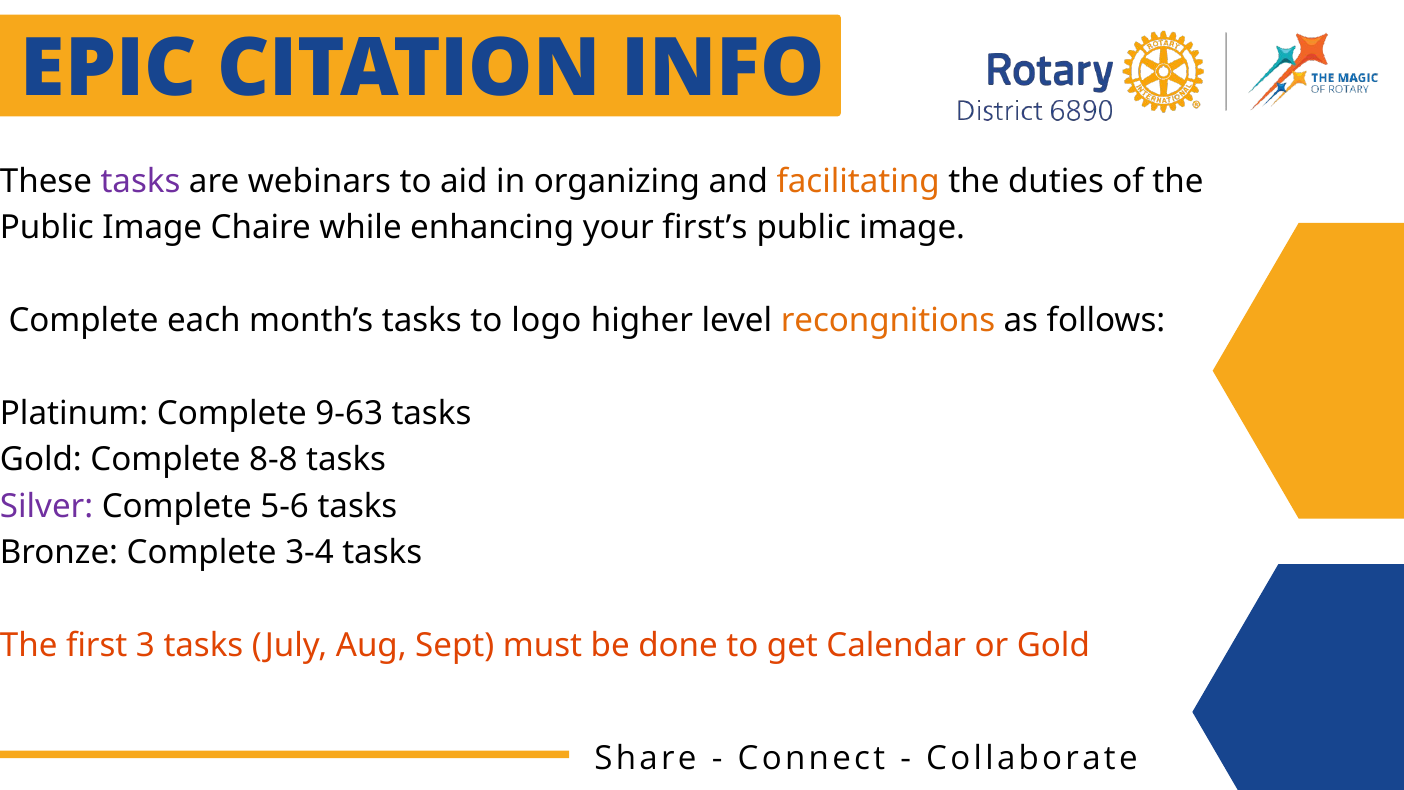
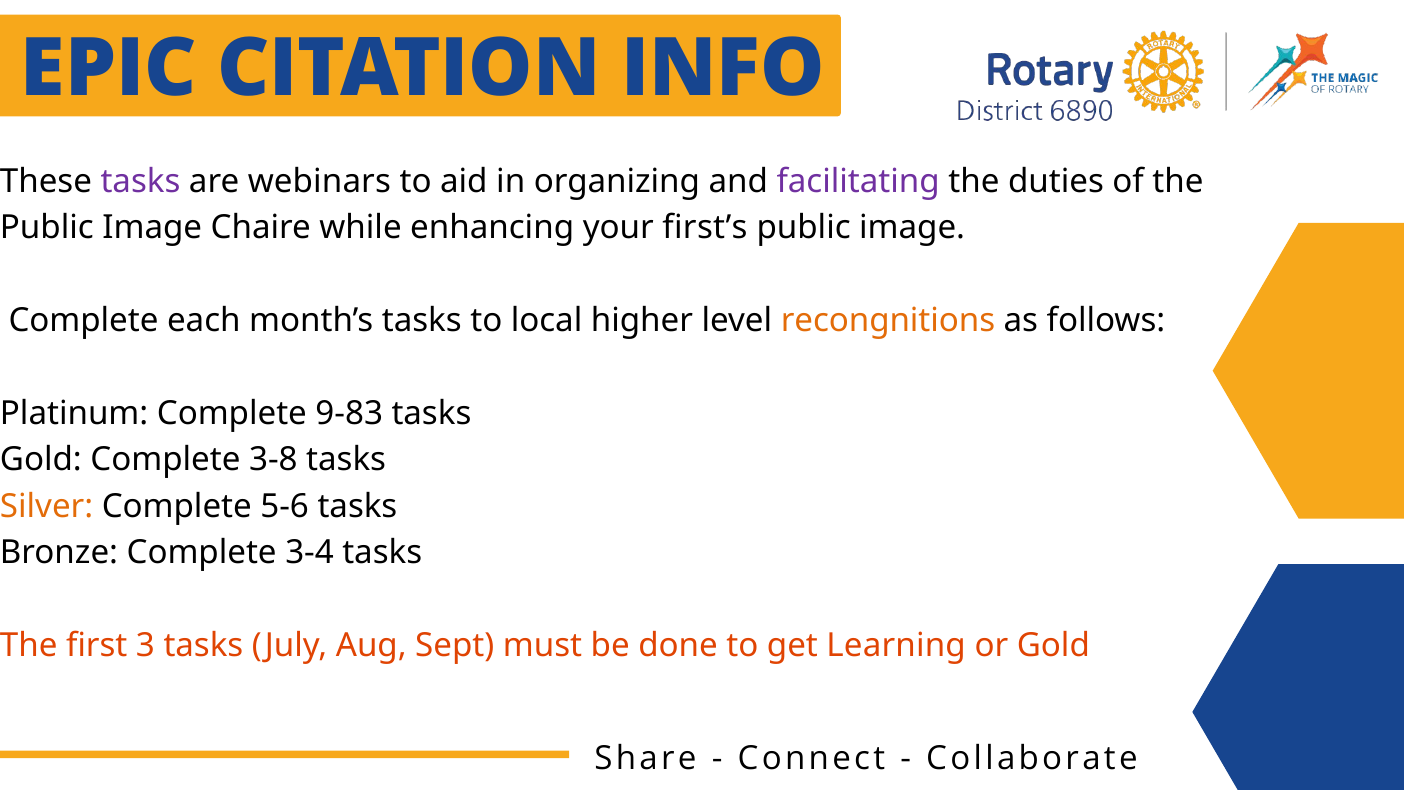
facilitating colour: orange -> purple
logo: logo -> local
9-63: 9-63 -> 9-83
8-8: 8-8 -> 3-8
Silver colour: purple -> orange
Calendar: Calendar -> Learning
